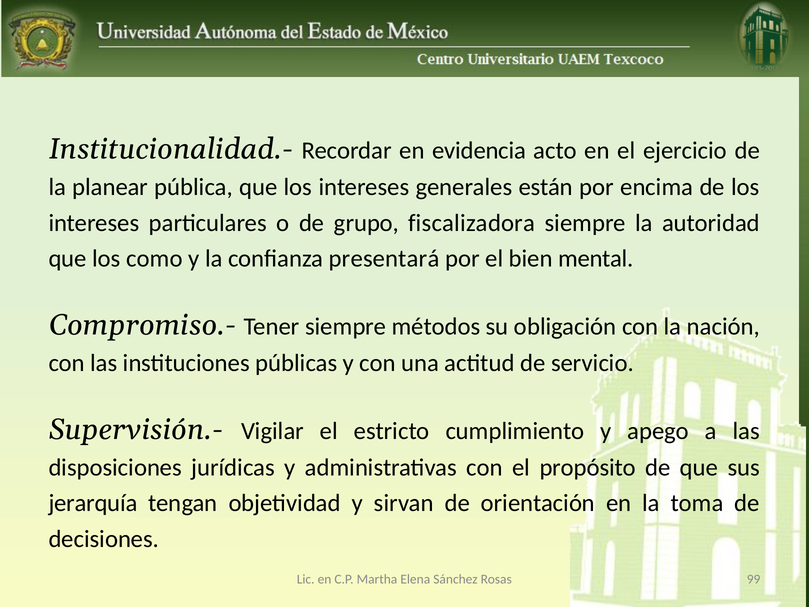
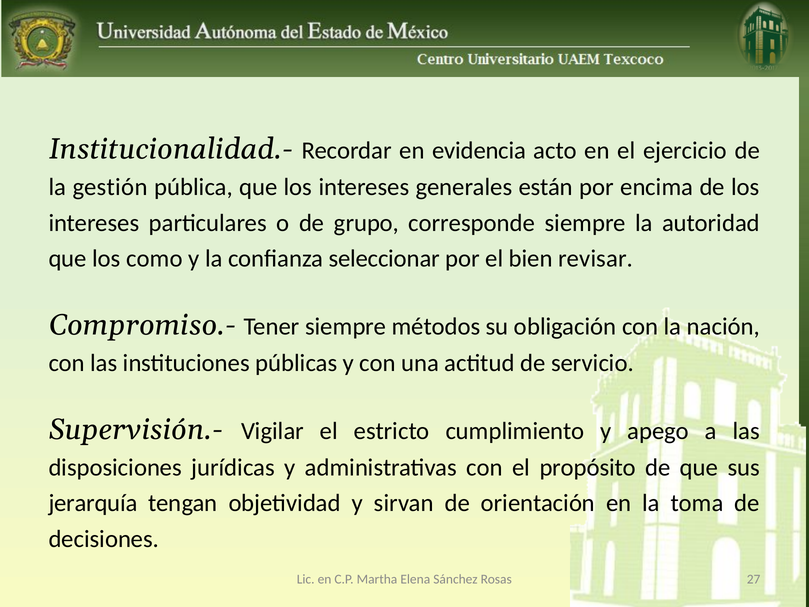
planear: planear -> gestión
fiscalizadora: fiscalizadora -> corresponde
presentará: presentará -> seleccionar
mental: mental -> revisar
99: 99 -> 27
